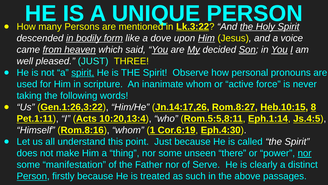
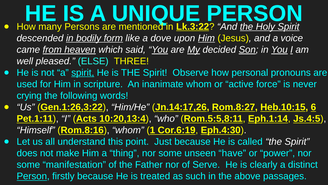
pleased JUST: JUST -> ELSE
taking: taking -> crying
8: 8 -> 6
there: there -> have
nor at (305, 153) underline: present -> none
